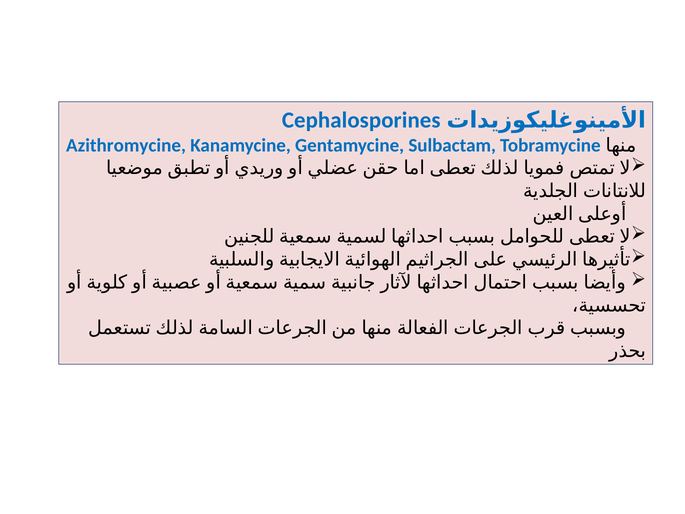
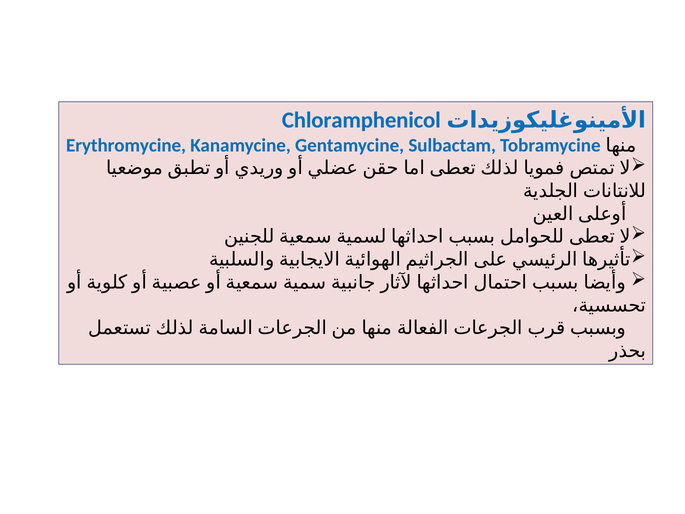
Cephalosporines: Cephalosporines -> Chloramphenicol
Azithromycine: Azithromycine -> Erythromycine
